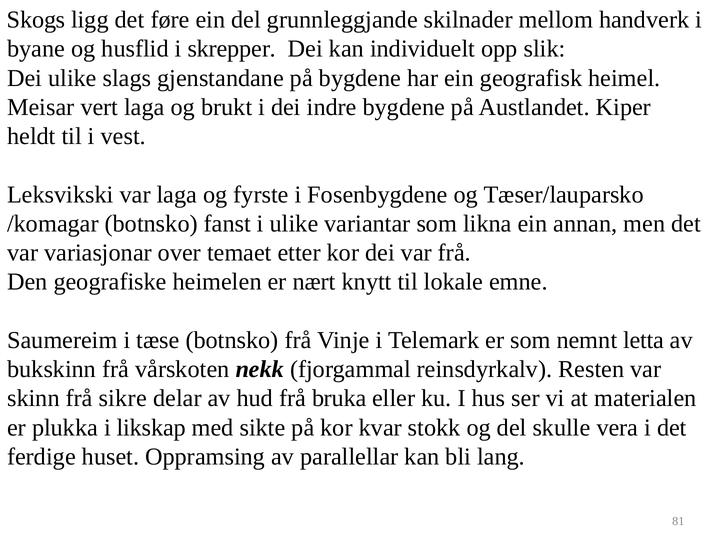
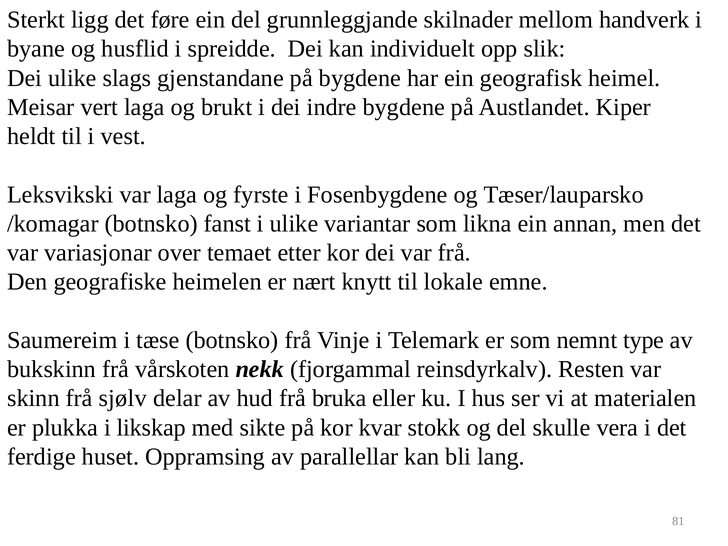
Skogs: Skogs -> Sterkt
skrepper: skrepper -> spreidde
letta: letta -> type
sikre: sikre -> sjølv
